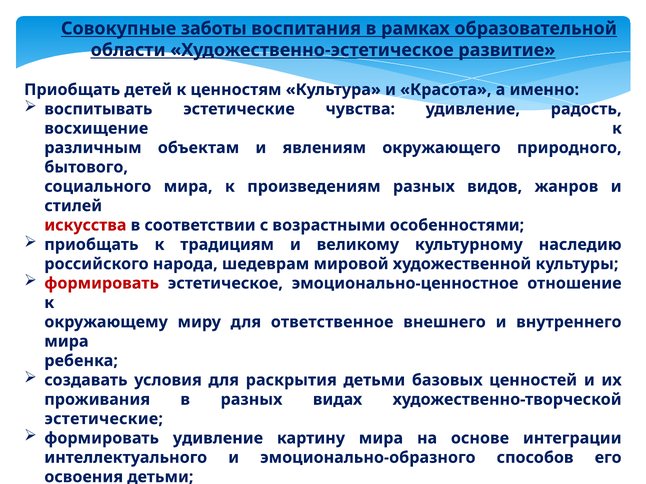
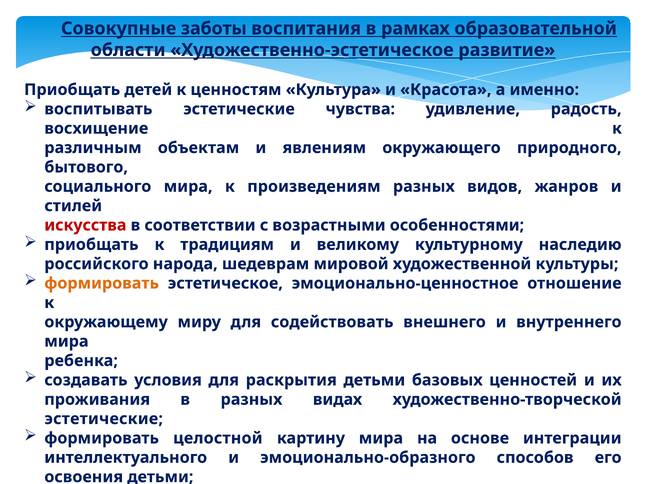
формировать at (102, 284) colour: red -> orange
ответственное: ответственное -> содействовать
формировать удивление: удивление -> целостной
